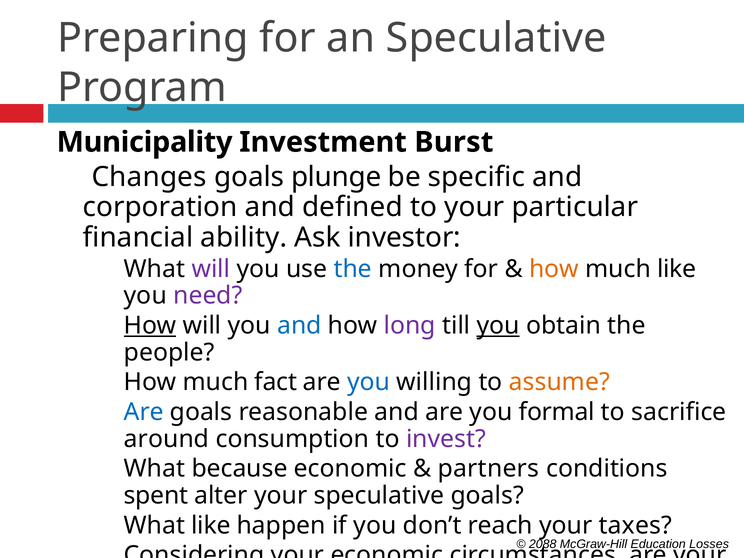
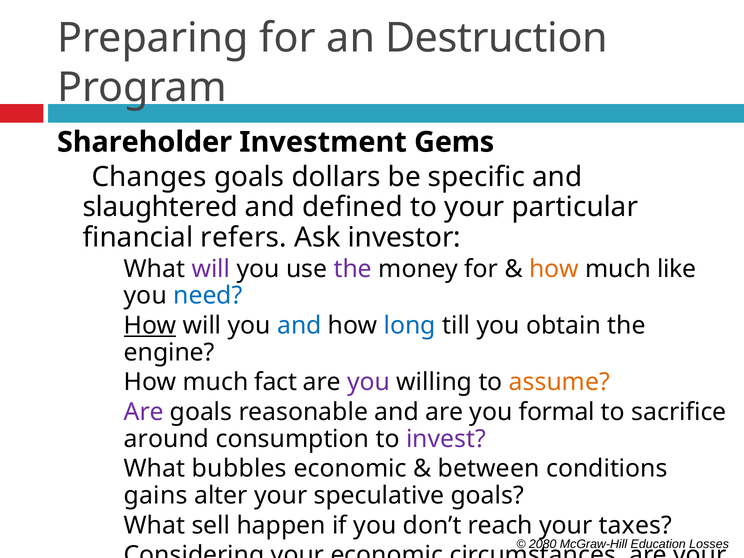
an Speculative: Speculative -> Destruction
Municipality: Municipality -> Shareholder
Burst: Burst -> Gems
plunge: plunge -> dollars
corporation: corporation -> slaughtered
ability: ability -> refers
the at (353, 269) colour: blue -> purple
need colour: purple -> blue
long colour: purple -> blue
you at (498, 326) underline: present -> none
people: people -> engine
you at (369, 382) colour: blue -> purple
Are at (144, 412) colour: blue -> purple
because: because -> bubbles
partners: partners -> between
spent: spent -> gains
What like: like -> sell
2088: 2088 -> 2080
